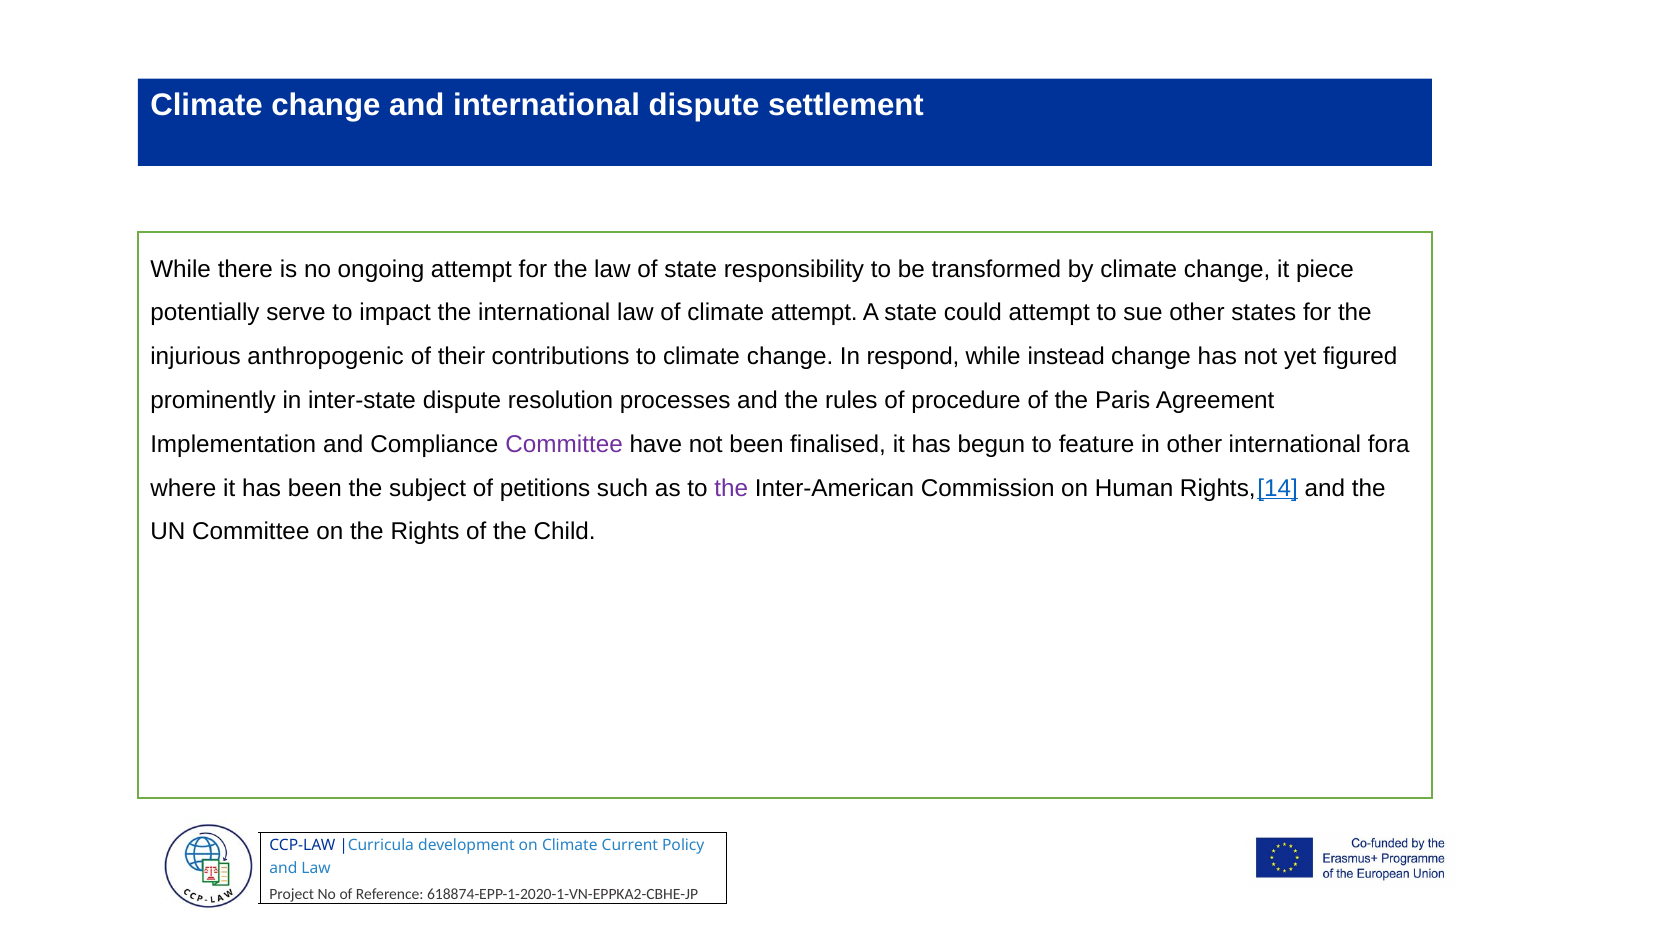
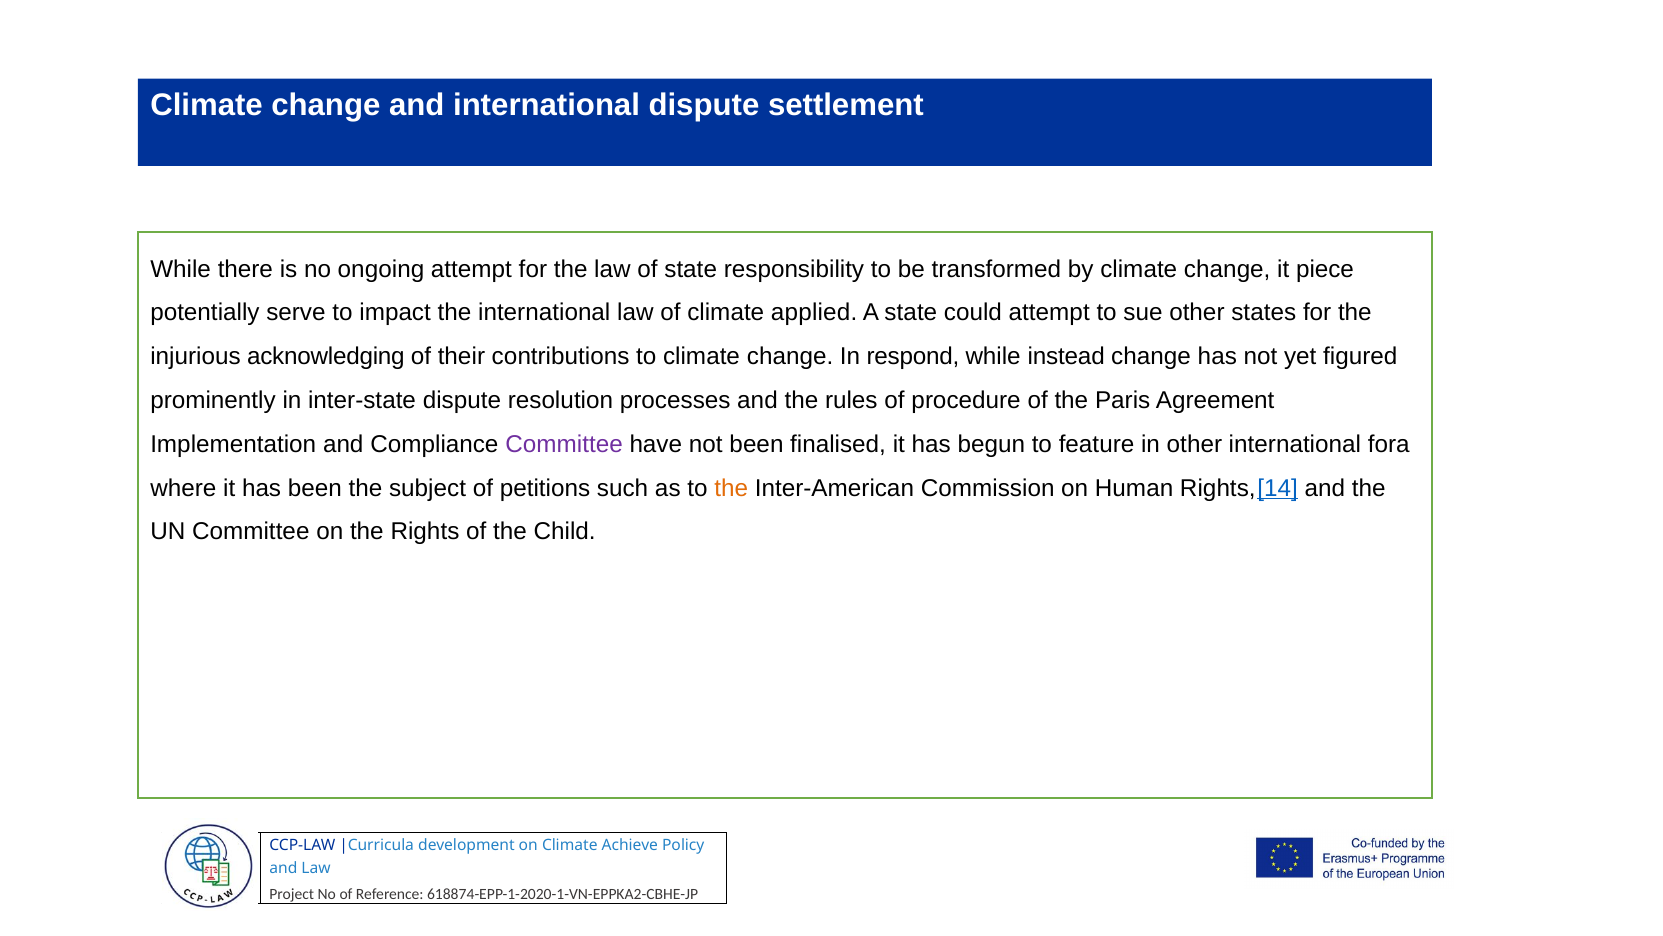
climate attempt: attempt -> applied
anthropogenic: anthropogenic -> acknowledging
the at (731, 488) colour: purple -> orange
Current: Current -> Achieve
